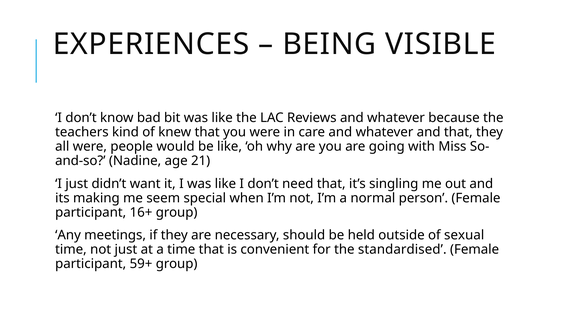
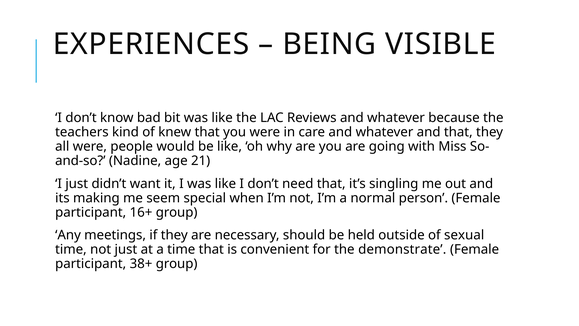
standardised: standardised -> demonstrate
59+: 59+ -> 38+
